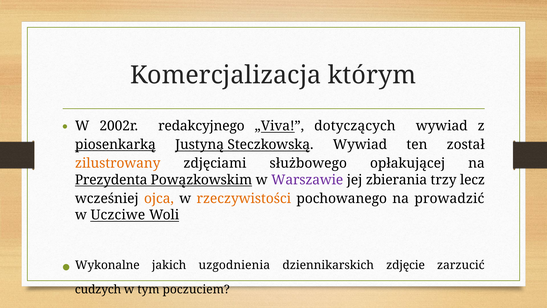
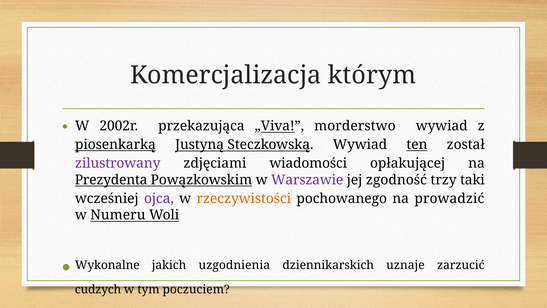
redakcyjnego: redakcyjnego -> przekazująca
dotyczących: dotyczących -> morderstwo
ten underline: none -> present
zilustrowany colour: orange -> purple
służbowego: służbowego -> wiadomości
zbierania: zbierania -> zgodność
lecz: lecz -> taki
ojca colour: orange -> purple
Uczciwe: Uczciwe -> Numeru
zdjęcie: zdjęcie -> uznaje
